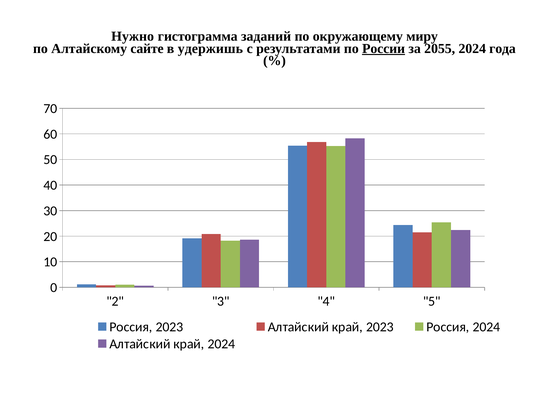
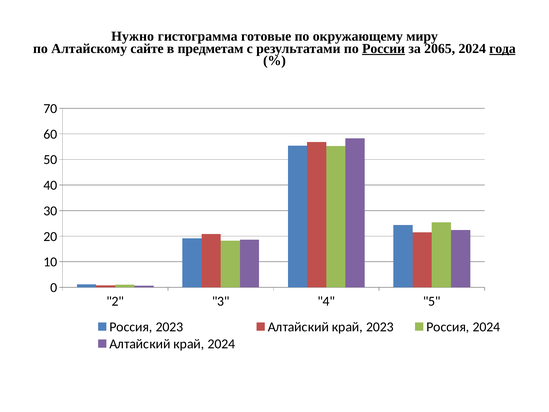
заданий: заданий -> готовые
удержишь: удержишь -> предметам
2055: 2055 -> 2065
года underline: none -> present
